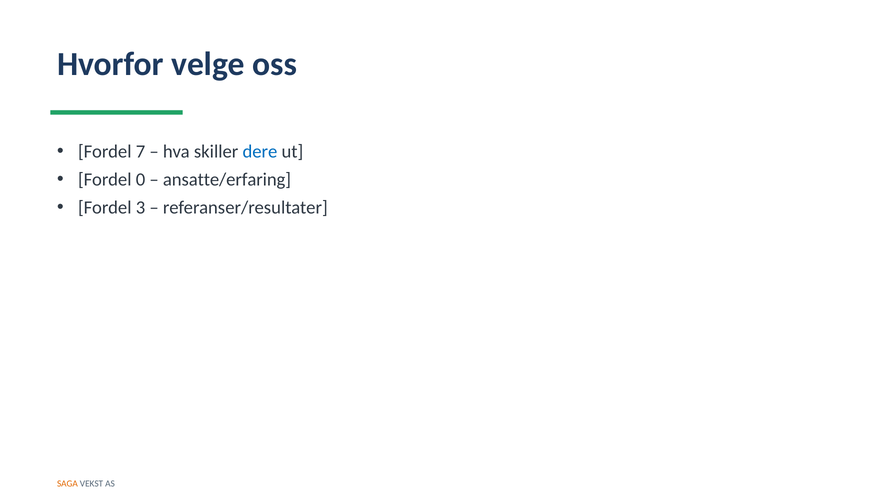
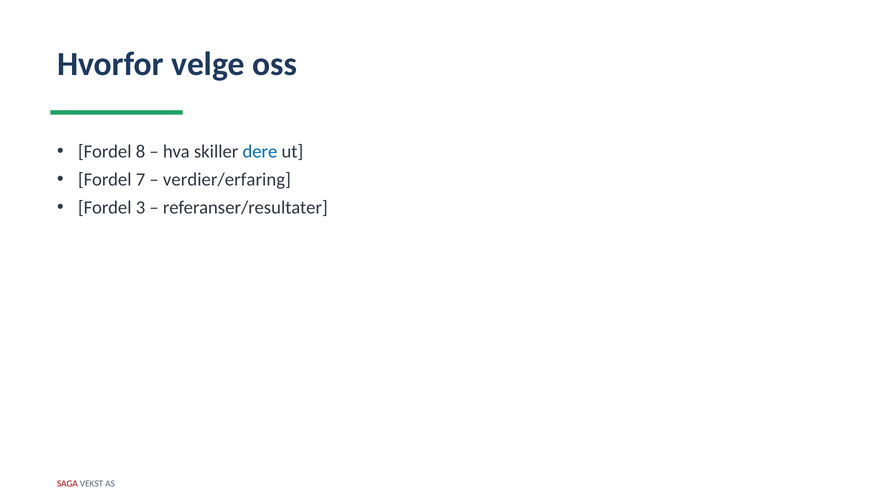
7: 7 -> 8
0: 0 -> 7
ansatte/erfaring: ansatte/erfaring -> verdier/erfaring
SAGA colour: orange -> red
